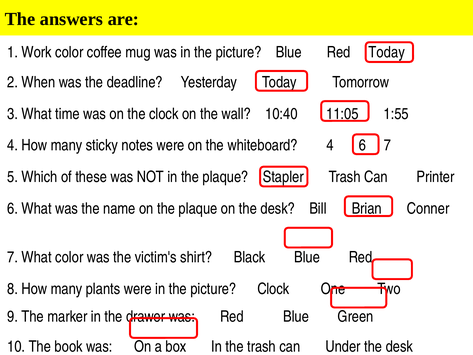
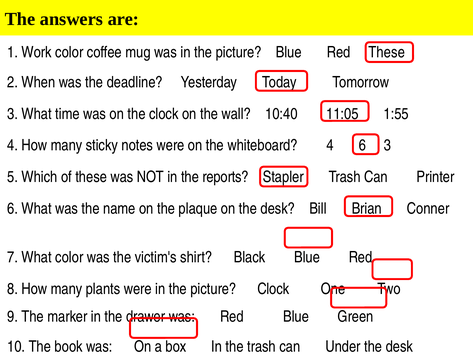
Red Today: Today -> These
7 at (387, 145): 7 -> 3
in the plaque: plaque -> reports
